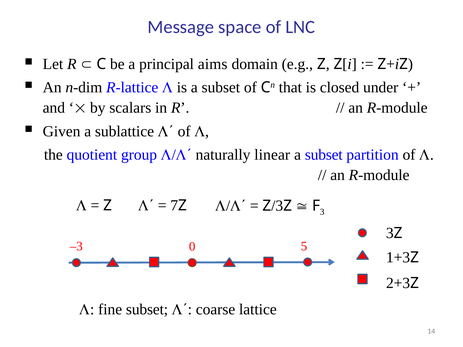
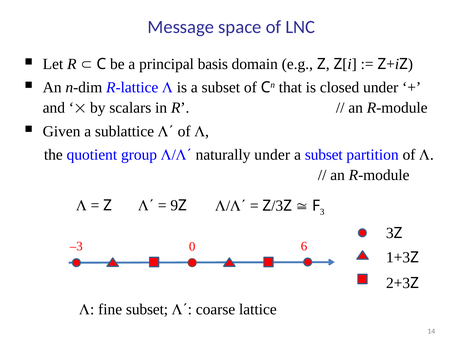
aims: aims -> basis
naturally linear: linear -> under
7: 7 -> 9
5: 5 -> 6
